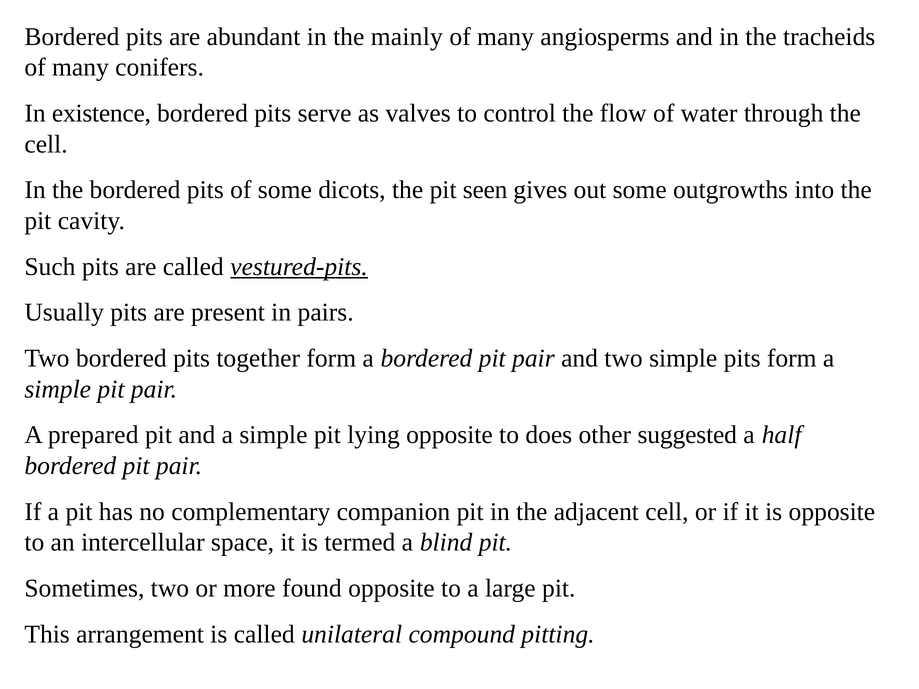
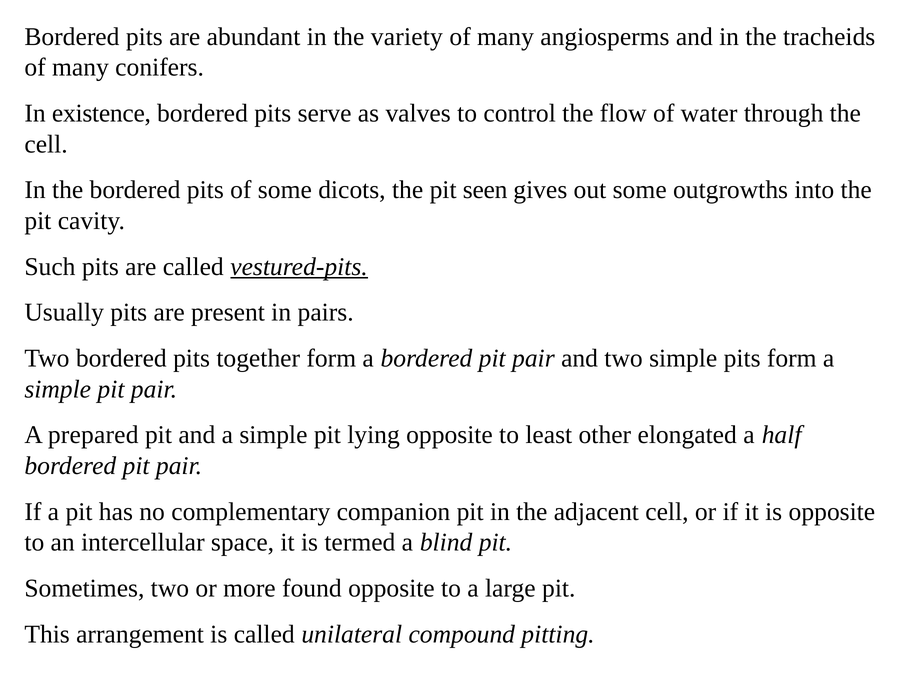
mainly: mainly -> variety
does: does -> least
suggested: suggested -> elongated
